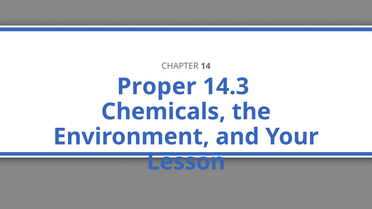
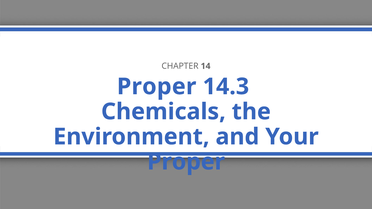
Lesson at (186, 162): Lesson -> Proper
